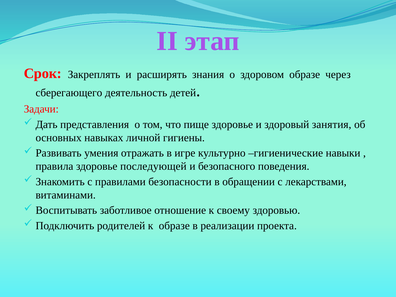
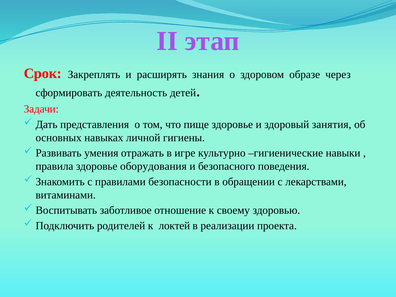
сберегающего: сберегающего -> сформировать
последующей: последующей -> оборудования
к образе: образе -> локтей
